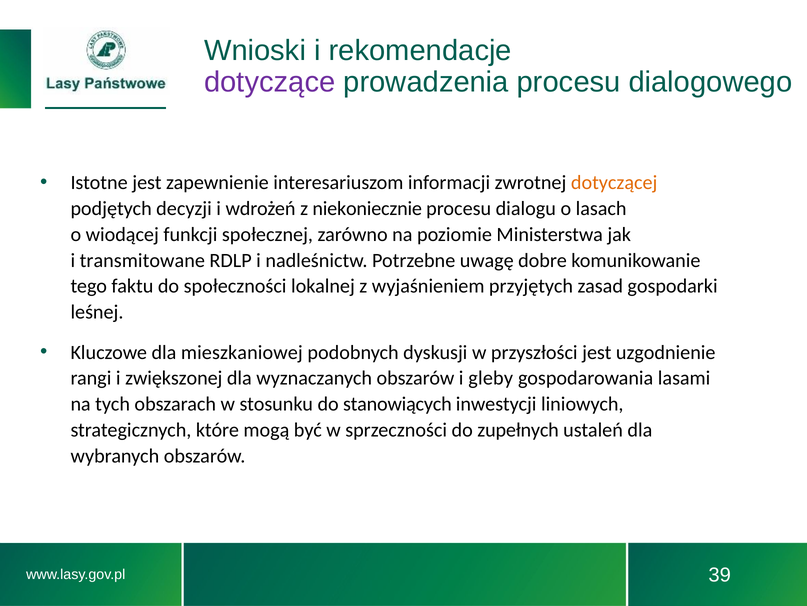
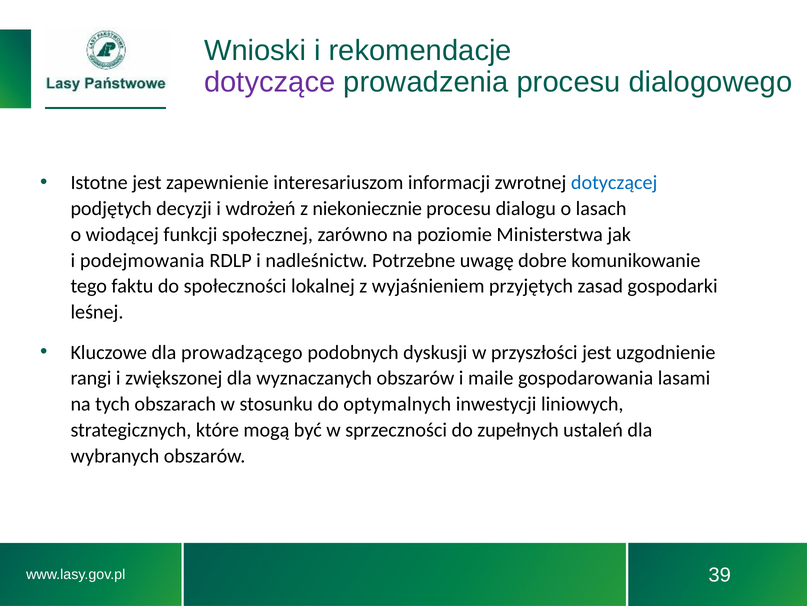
dotyczącej colour: orange -> blue
transmitowane: transmitowane -> podejmowania
mieszkaniowej: mieszkaniowej -> prowadzącego
gleby: gleby -> maile
stanowiących: stanowiących -> optymalnych
